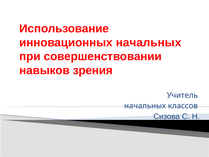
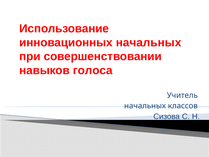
зрения: зрения -> голоса
